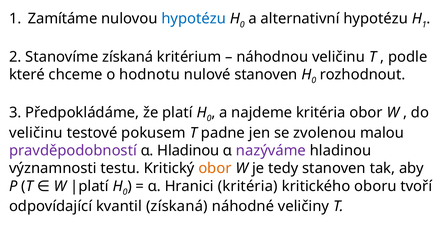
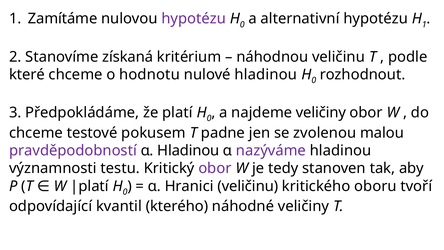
hypotézu at (194, 19) colour: blue -> purple
nulové stanoven: stanoven -> hladinou
najdeme kritéria: kritéria -> veličiny
veličinu at (36, 133): veličinu -> chceme
obor at (215, 168) colour: orange -> purple
Hranici kritéria: kritéria -> veličinu
kvantil získaná: získaná -> kterého
